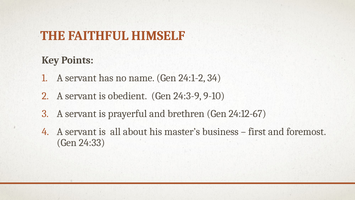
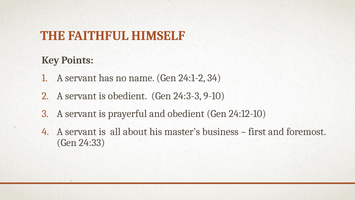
24:3-9: 24:3-9 -> 24:3-3
and brethren: brethren -> obedient
24:12-67: 24:12-67 -> 24:12-10
